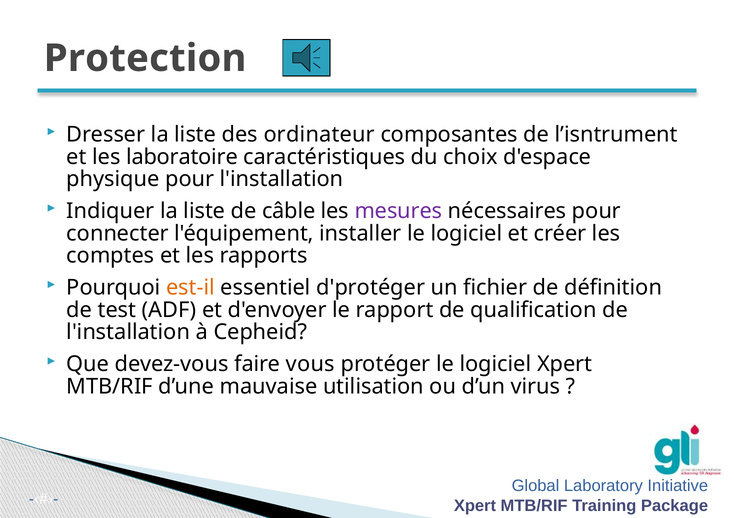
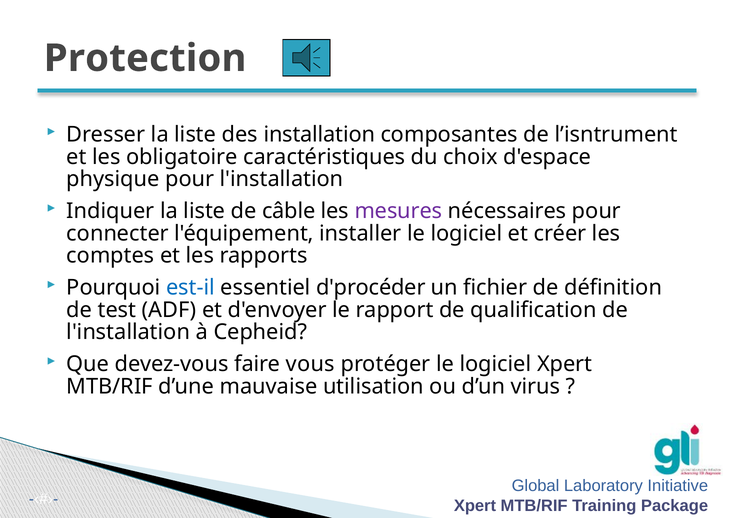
ordinateur: ordinateur -> installation
laboratoire: laboratoire -> obligatoire
est-il colour: orange -> blue
d'protéger: d'protéger -> d'procéder
